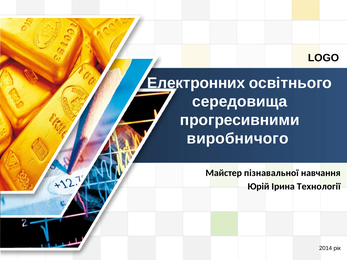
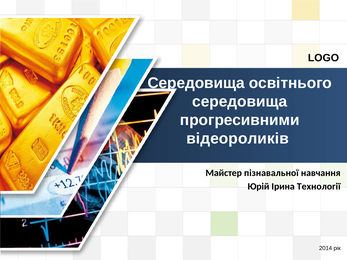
Електронних at (196, 83): Електронних -> Середовища
виробничого: виробничого -> відеороликів
